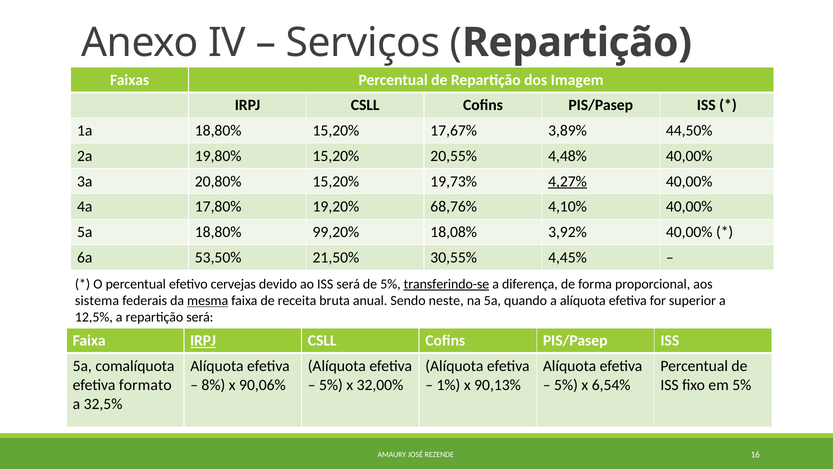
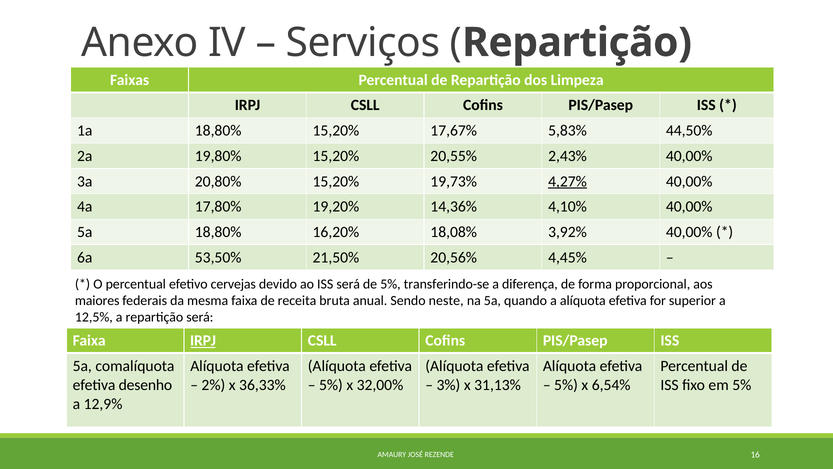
Imagem: Imagem -> Limpeza
3,89%: 3,89% -> 5,83%
4,48%: 4,48% -> 2,43%
68,76%: 68,76% -> 14,36%
99,20%: 99,20% -> 16,20%
30,55%: 30,55% -> 20,56%
transferindo-se underline: present -> none
sistema: sistema -> maiores
mesma underline: present -> none
formato: formato -> desenho
8%: 8% -> 2%
90,06%: 90,06% -> 36,33%
1%: 1% -> 3%
90,13%: 90,13% -> 31,13%
32,5%: 32,5% -> 12,9%
